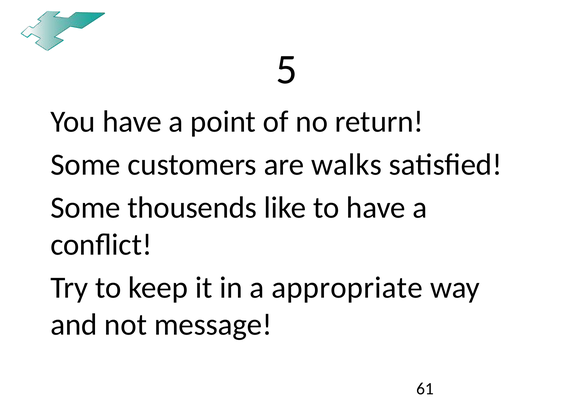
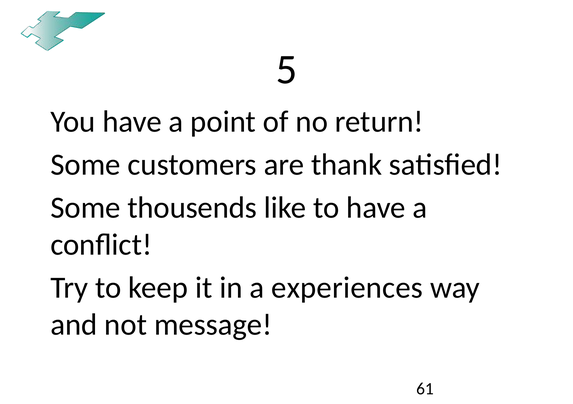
walks: walks -> thank
appropriate: appropriate -> experiences
